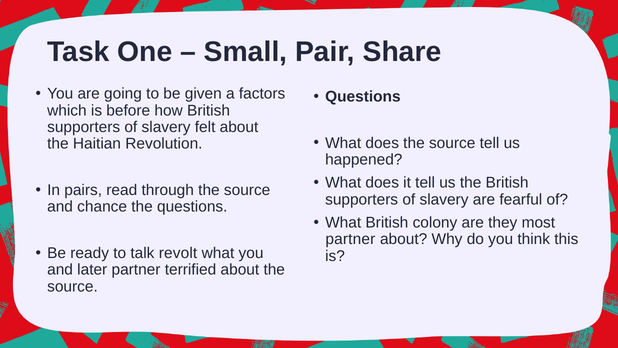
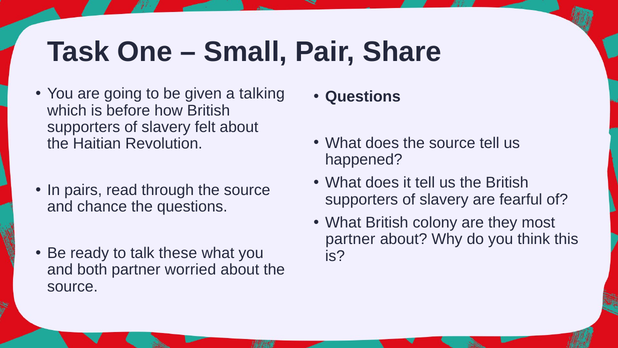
factors: factors -> talking
revolt: revolt -> these
later: later -> both
terrified: terrified -> worried
